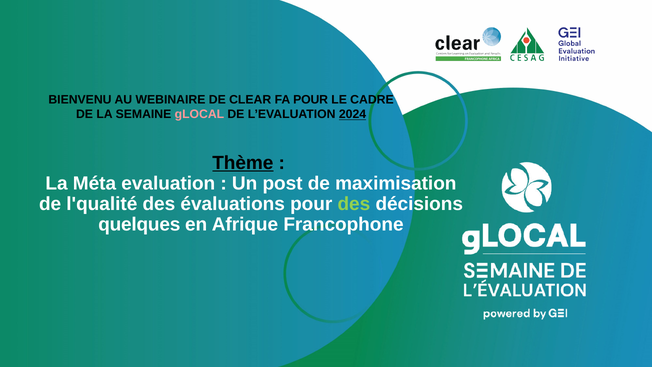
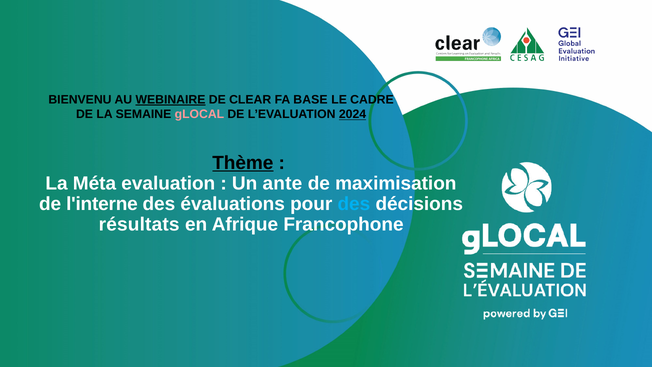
WEBINAIRE underline: none -> present
FA POUR: POUR -> BASE
post: post -> ante
l'qualité: l'qualité -> l'interne
des at (354, 204) colour: light green -> light blue
quelques: quelques -> résultats
